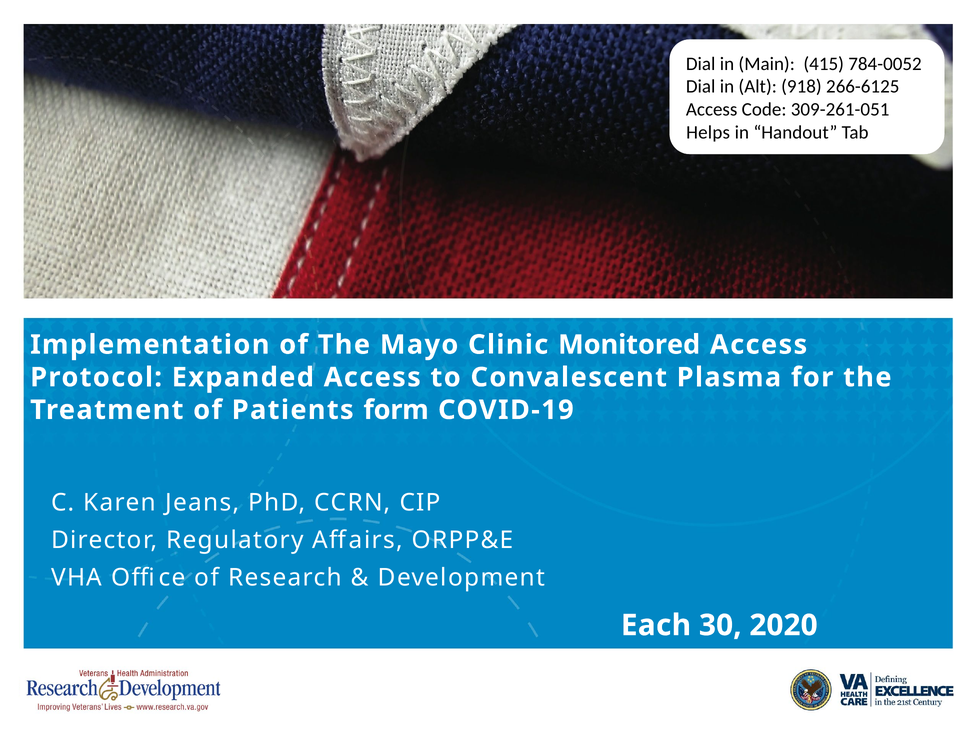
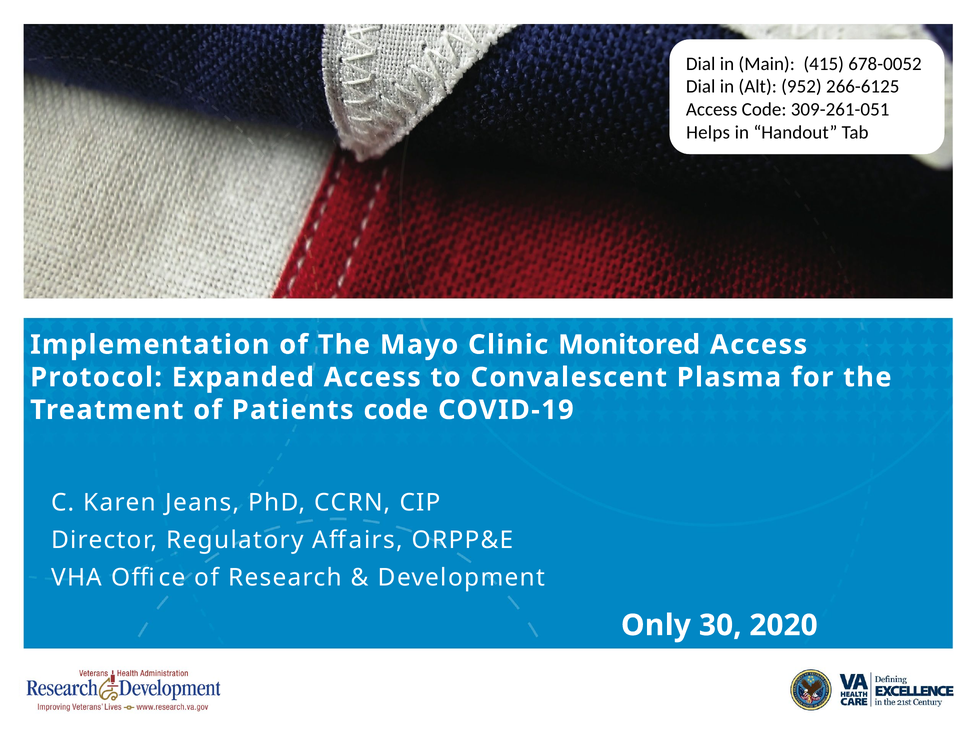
784-0052: 784-0052 -> 678-0052
918: 918 -> 952
Patients form: form -> code
Each: Each -> Only
